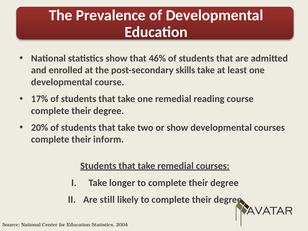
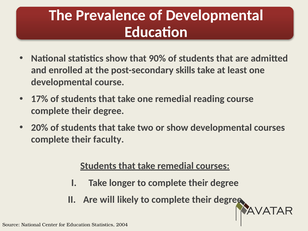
46%: 46% -> 90%
inform: inform -> faculty
still: still -> will
